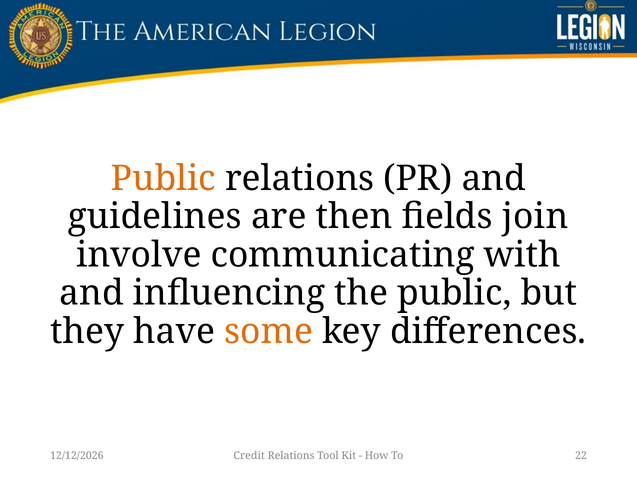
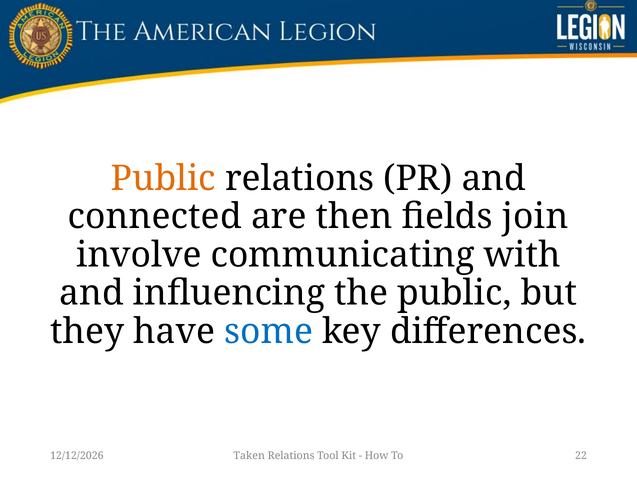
guidelines: guidelines -> connected
some colour: orange -> blue
Credit: Credit -> Taken
